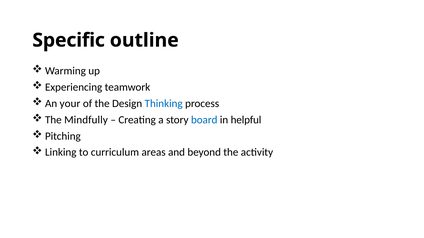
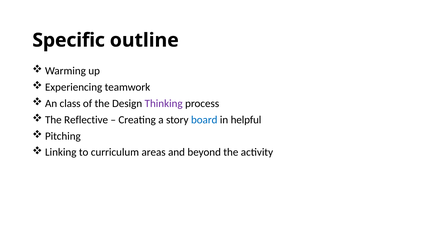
your: your -> class
Thinking colour: blue -> purple
Mindfully: Mindfully -> Reflective
